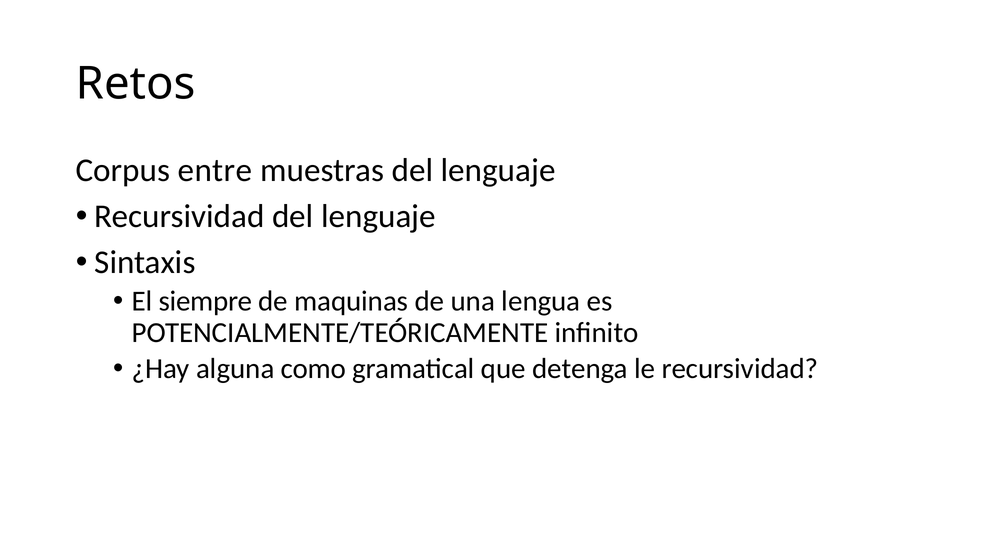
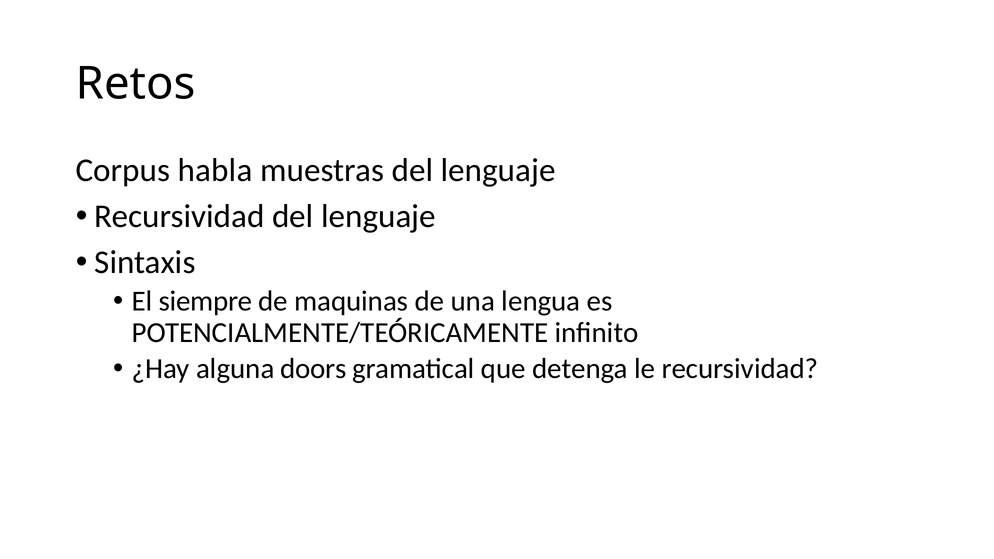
entre: entre -> habla
como: como -> doors
